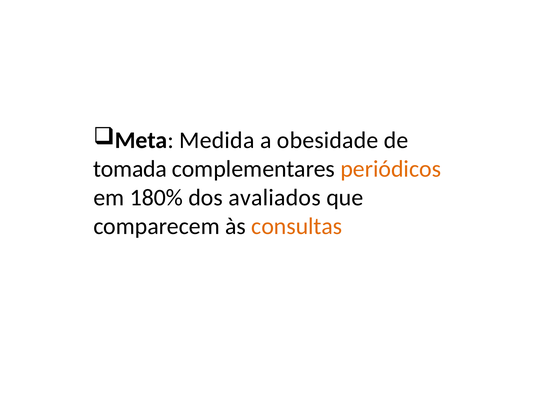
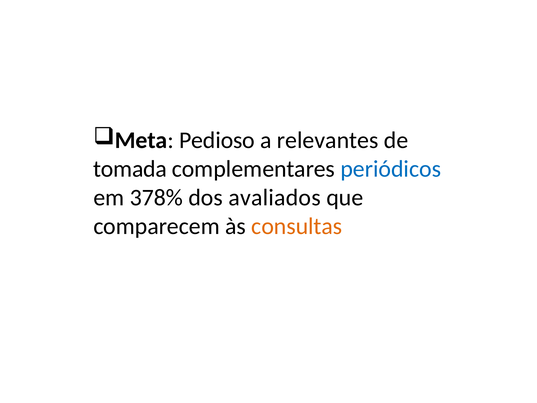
Medida: Medida -> Pedioso
obesidade: obesidade -> relevantes
periódicos colour: orange -> blue
180%: 180% -> 378%
